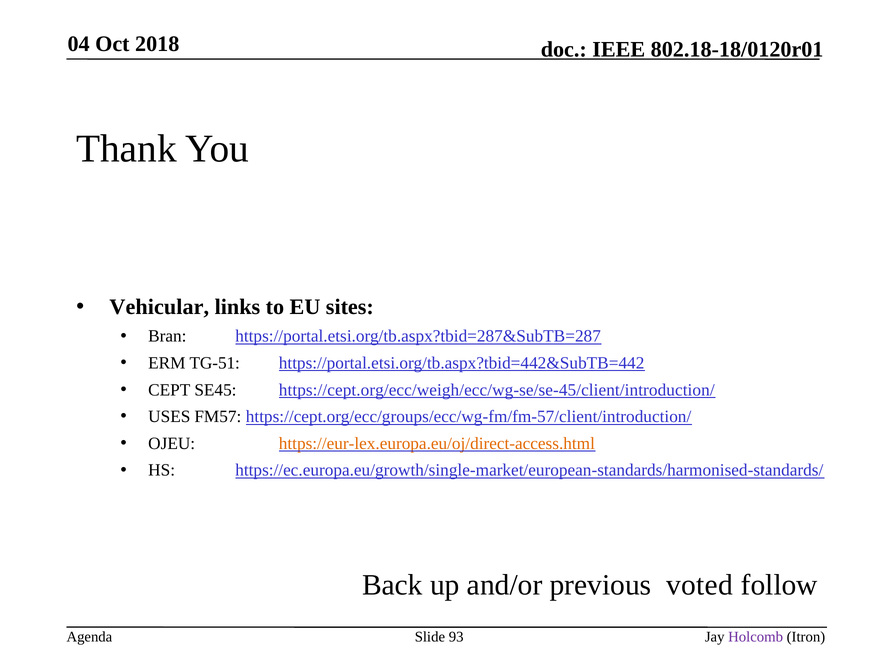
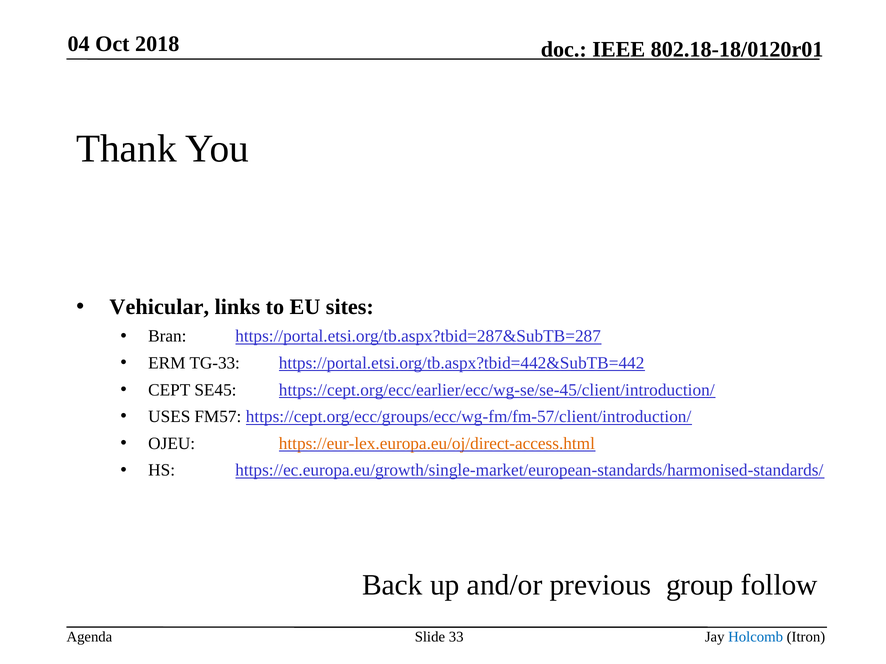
TG-51: TG-51 -> TG-33
https://cept.org/ecc/weigh/ecc/wg-se/se-45/client/introduction/: https://cept.org/ecc/weigh/ecc/wg-se/se-45/client/introduction/ -> https://cept.org/ecc/earlier/ecc/wg-se/se-45/client/introduction/
voted: voted -> group
93: 93 -> 33
Holcomb colour: purple -> blue
